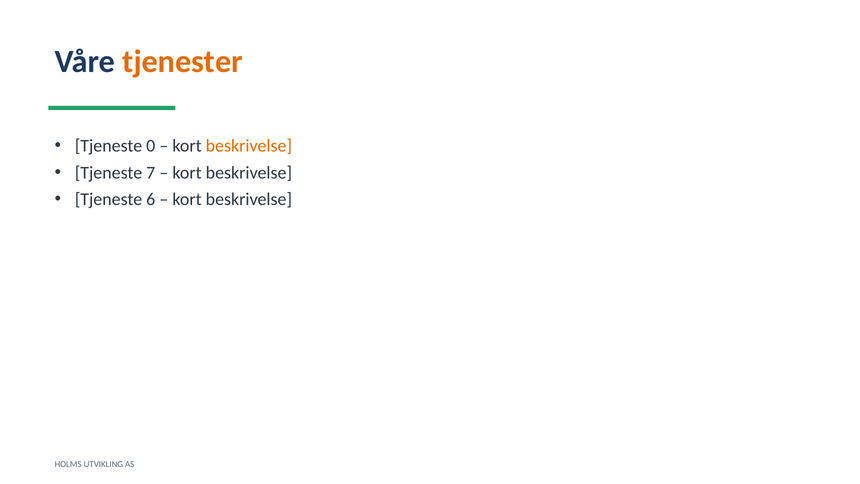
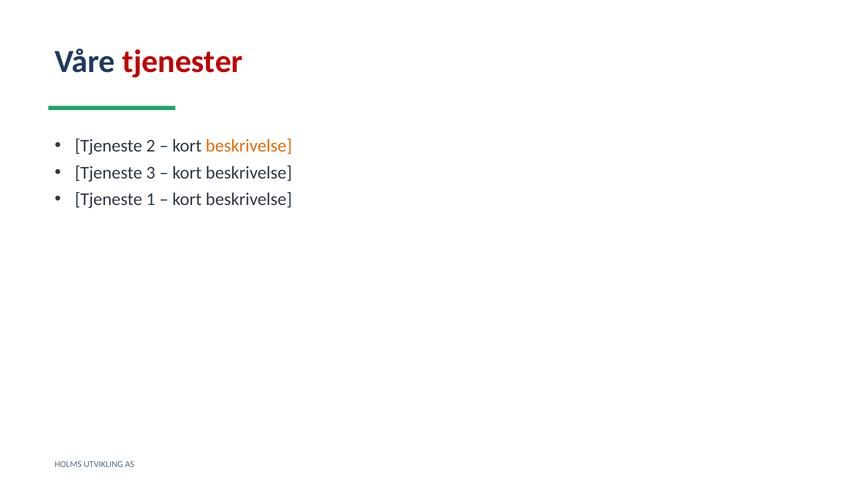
tjenester colour: orange -> red
0: 0 -> 2
7: 7 -> 3
6: 6 -> 1
